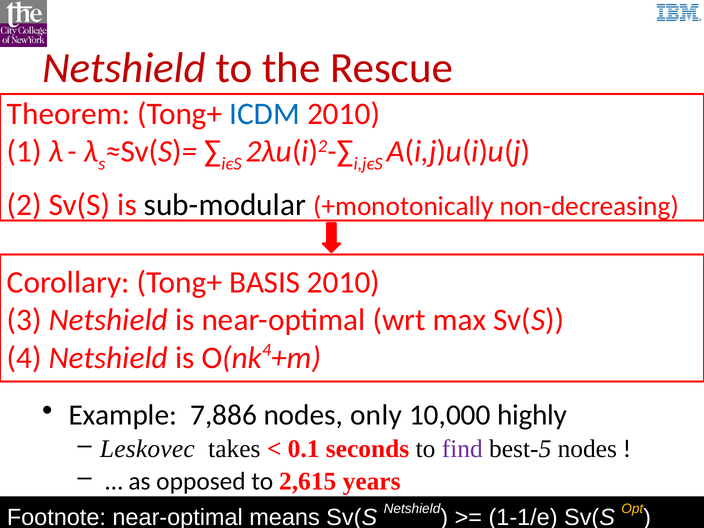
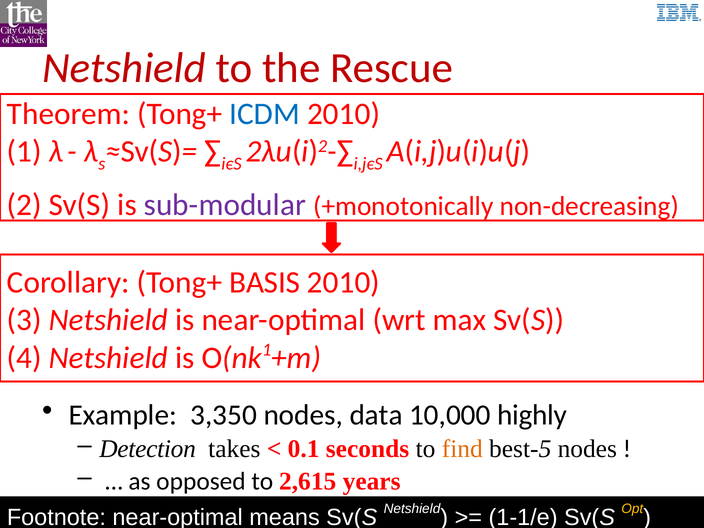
sub-modular colour: black -> purple
4 at (267, 350): 4 -> 1
7,886: 7,886 -> 3,350
only: only -> data
Leskovec: Leskovec -> Detection
find colour: purple -> orange
